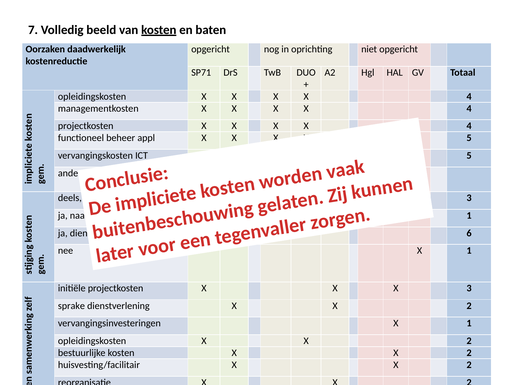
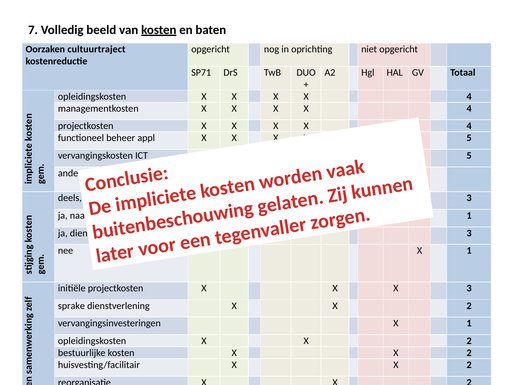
Oorzaken daadwerkelijk: daadwerkelijk -> cultuurtraject
6 at (469, 233): 6 -> 3
